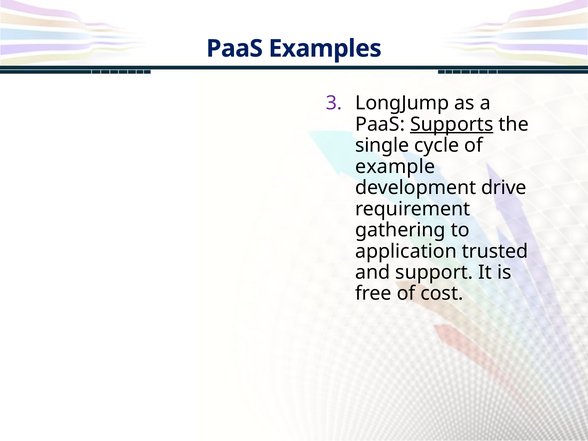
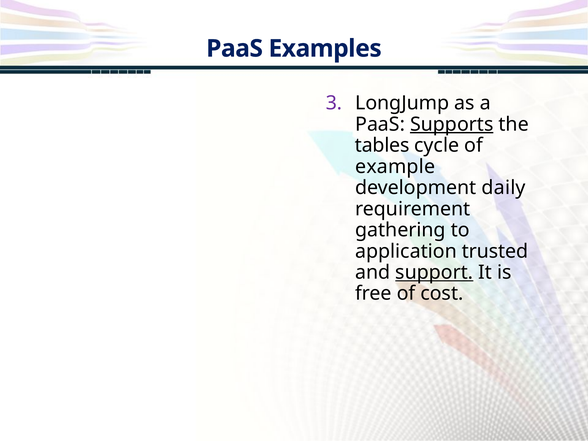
single: single -> tables
drive: drive -> daily
support underline: none -> present
